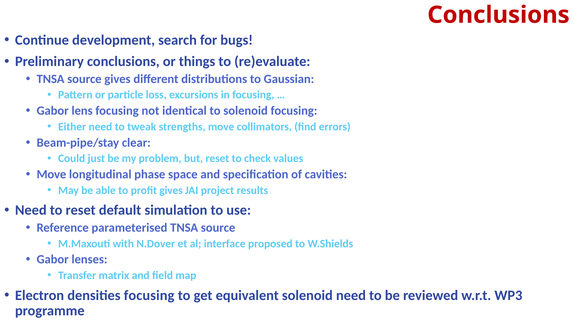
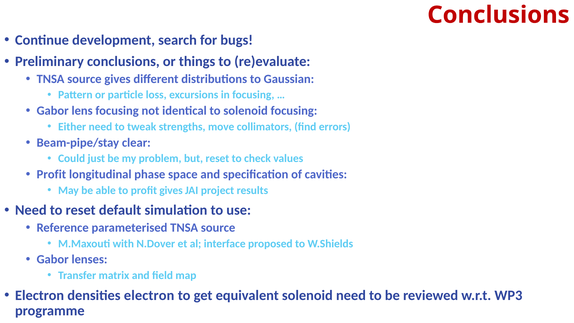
Move at (51, 174): Move -> Profit
densities focusing: focusing -> electron
